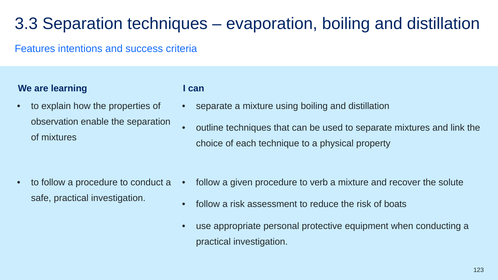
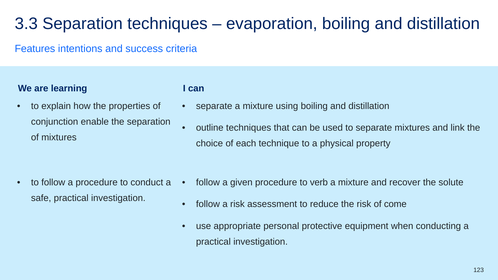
observation: observation -> conjunction
boats: boats -> come
